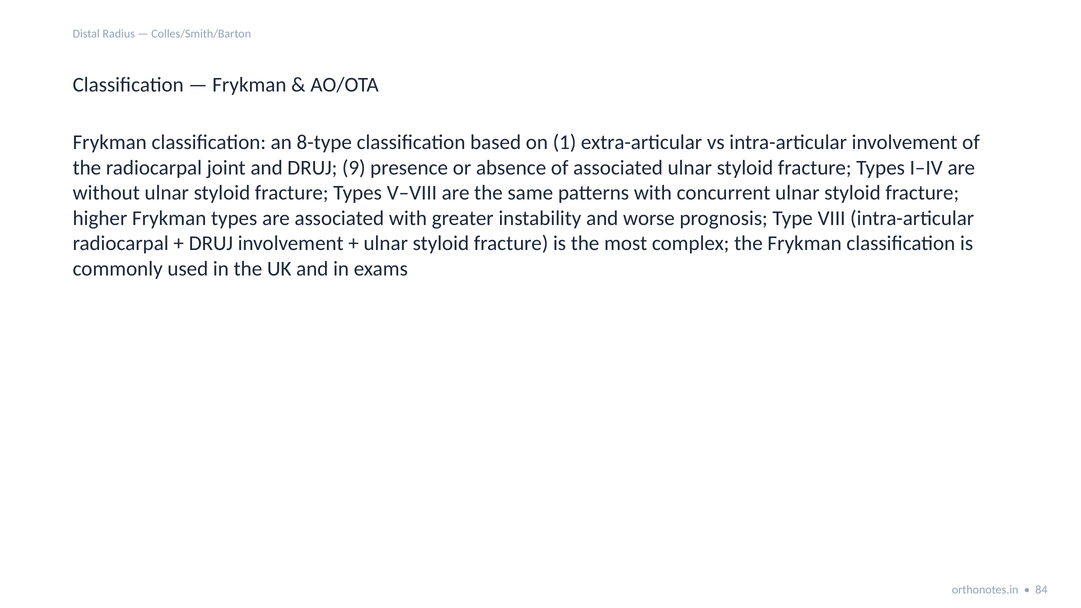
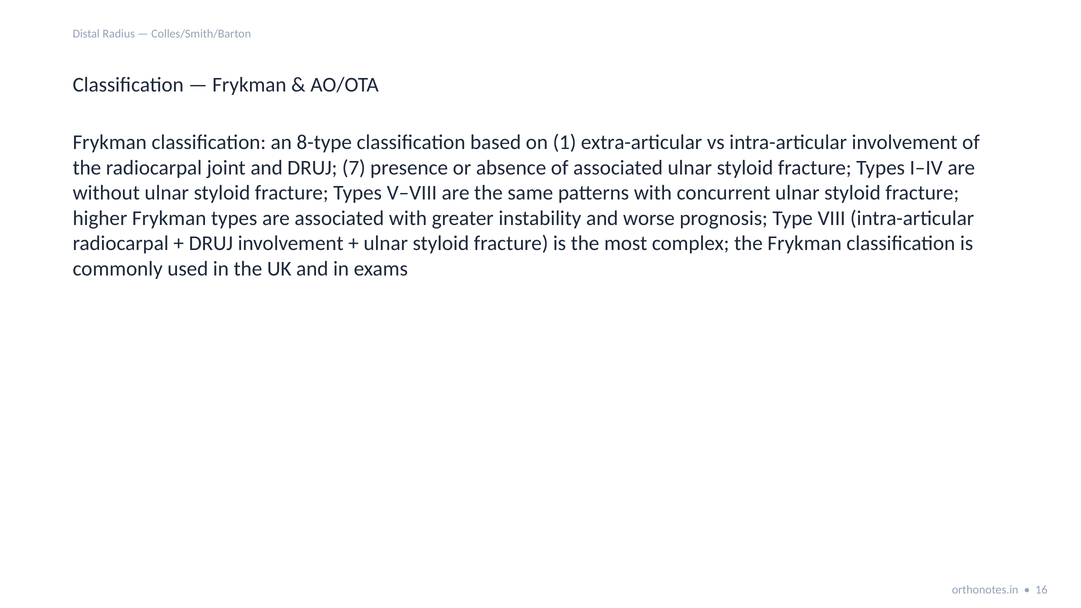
9: 9 -> 7
84: 84 -> 16
